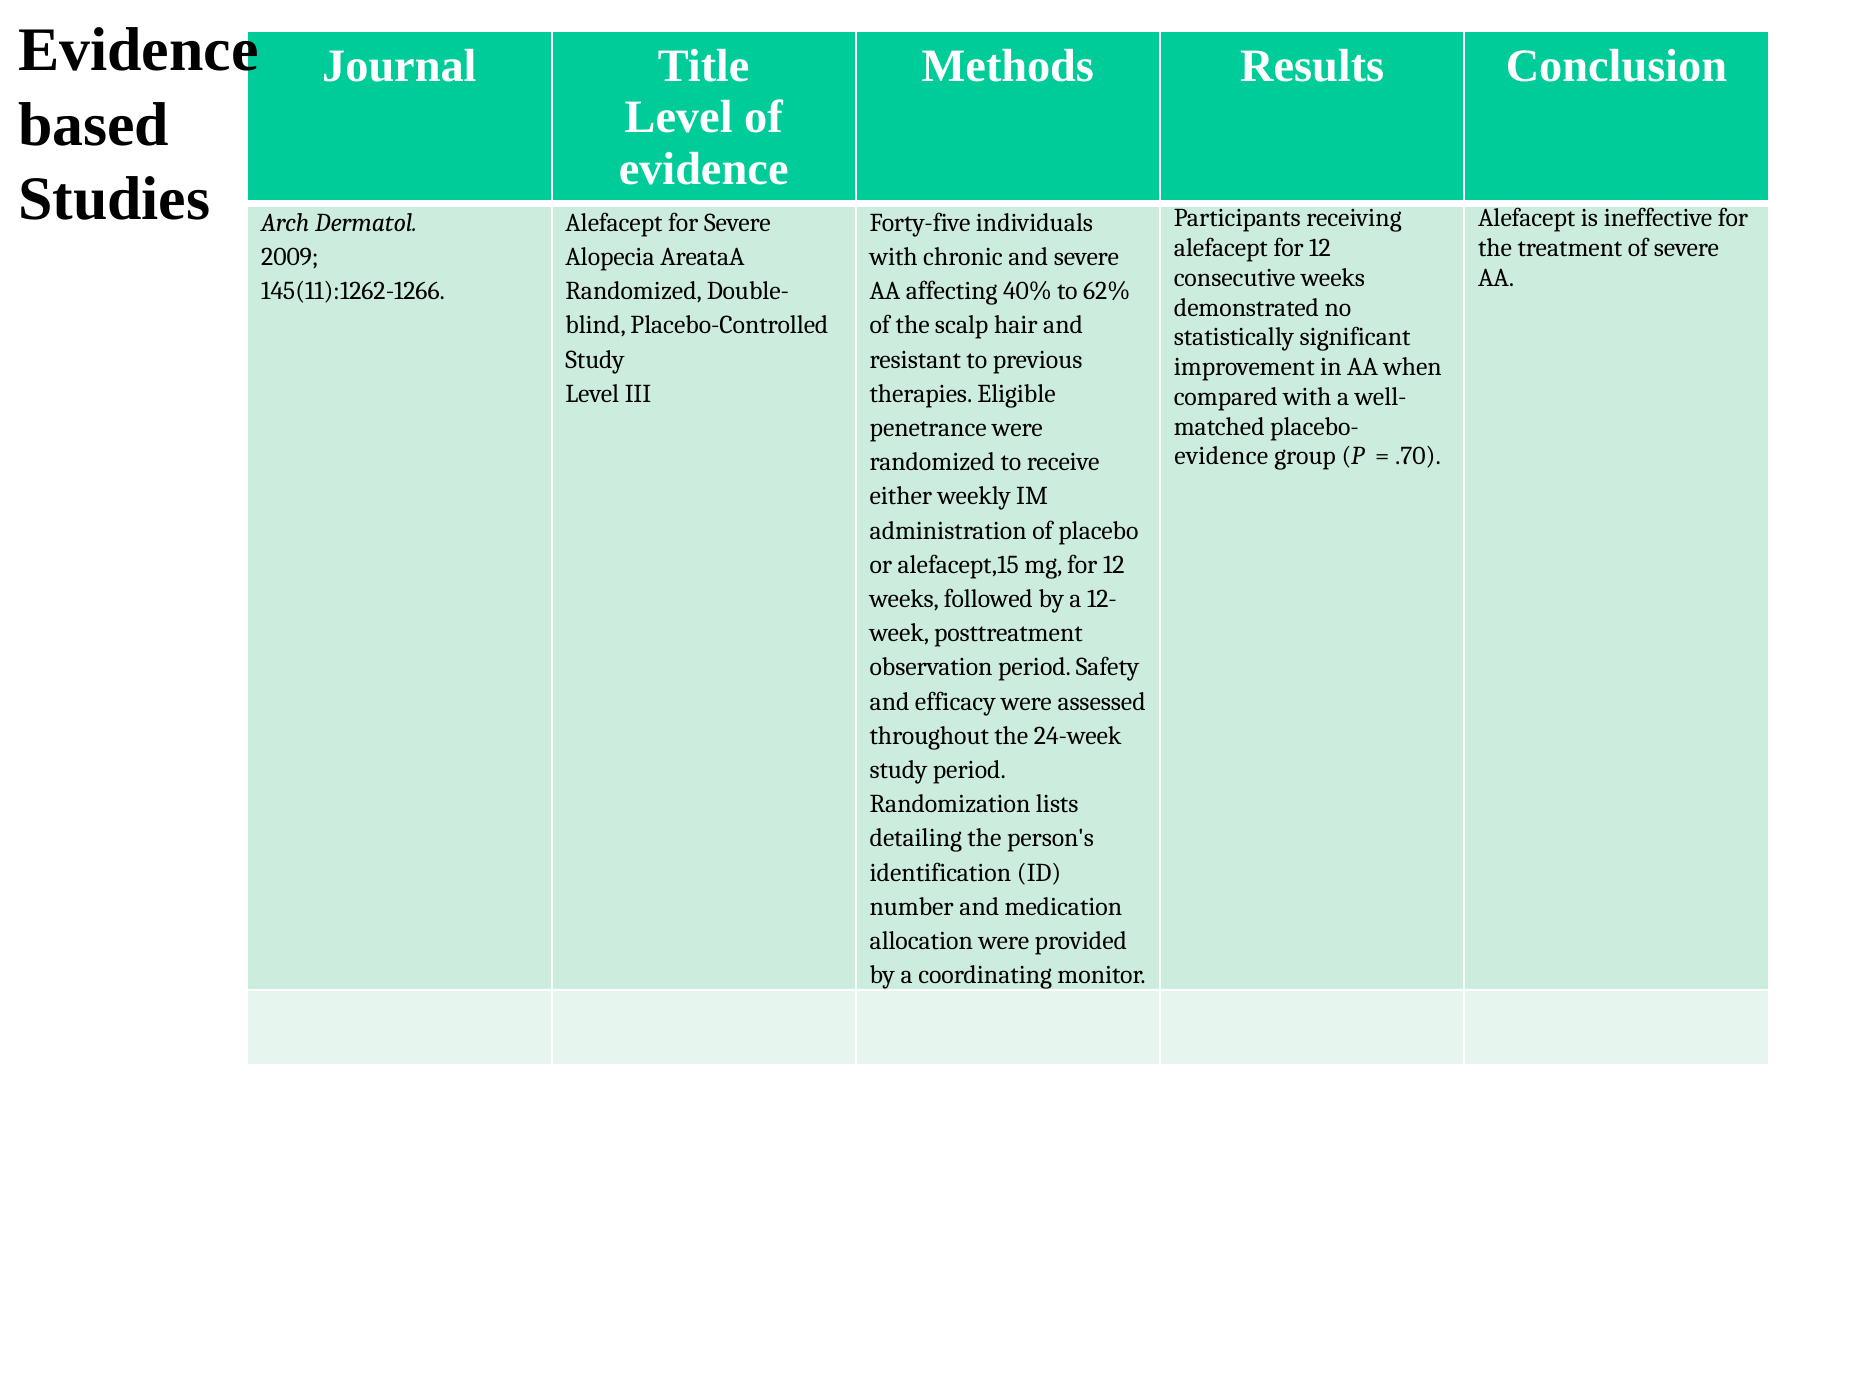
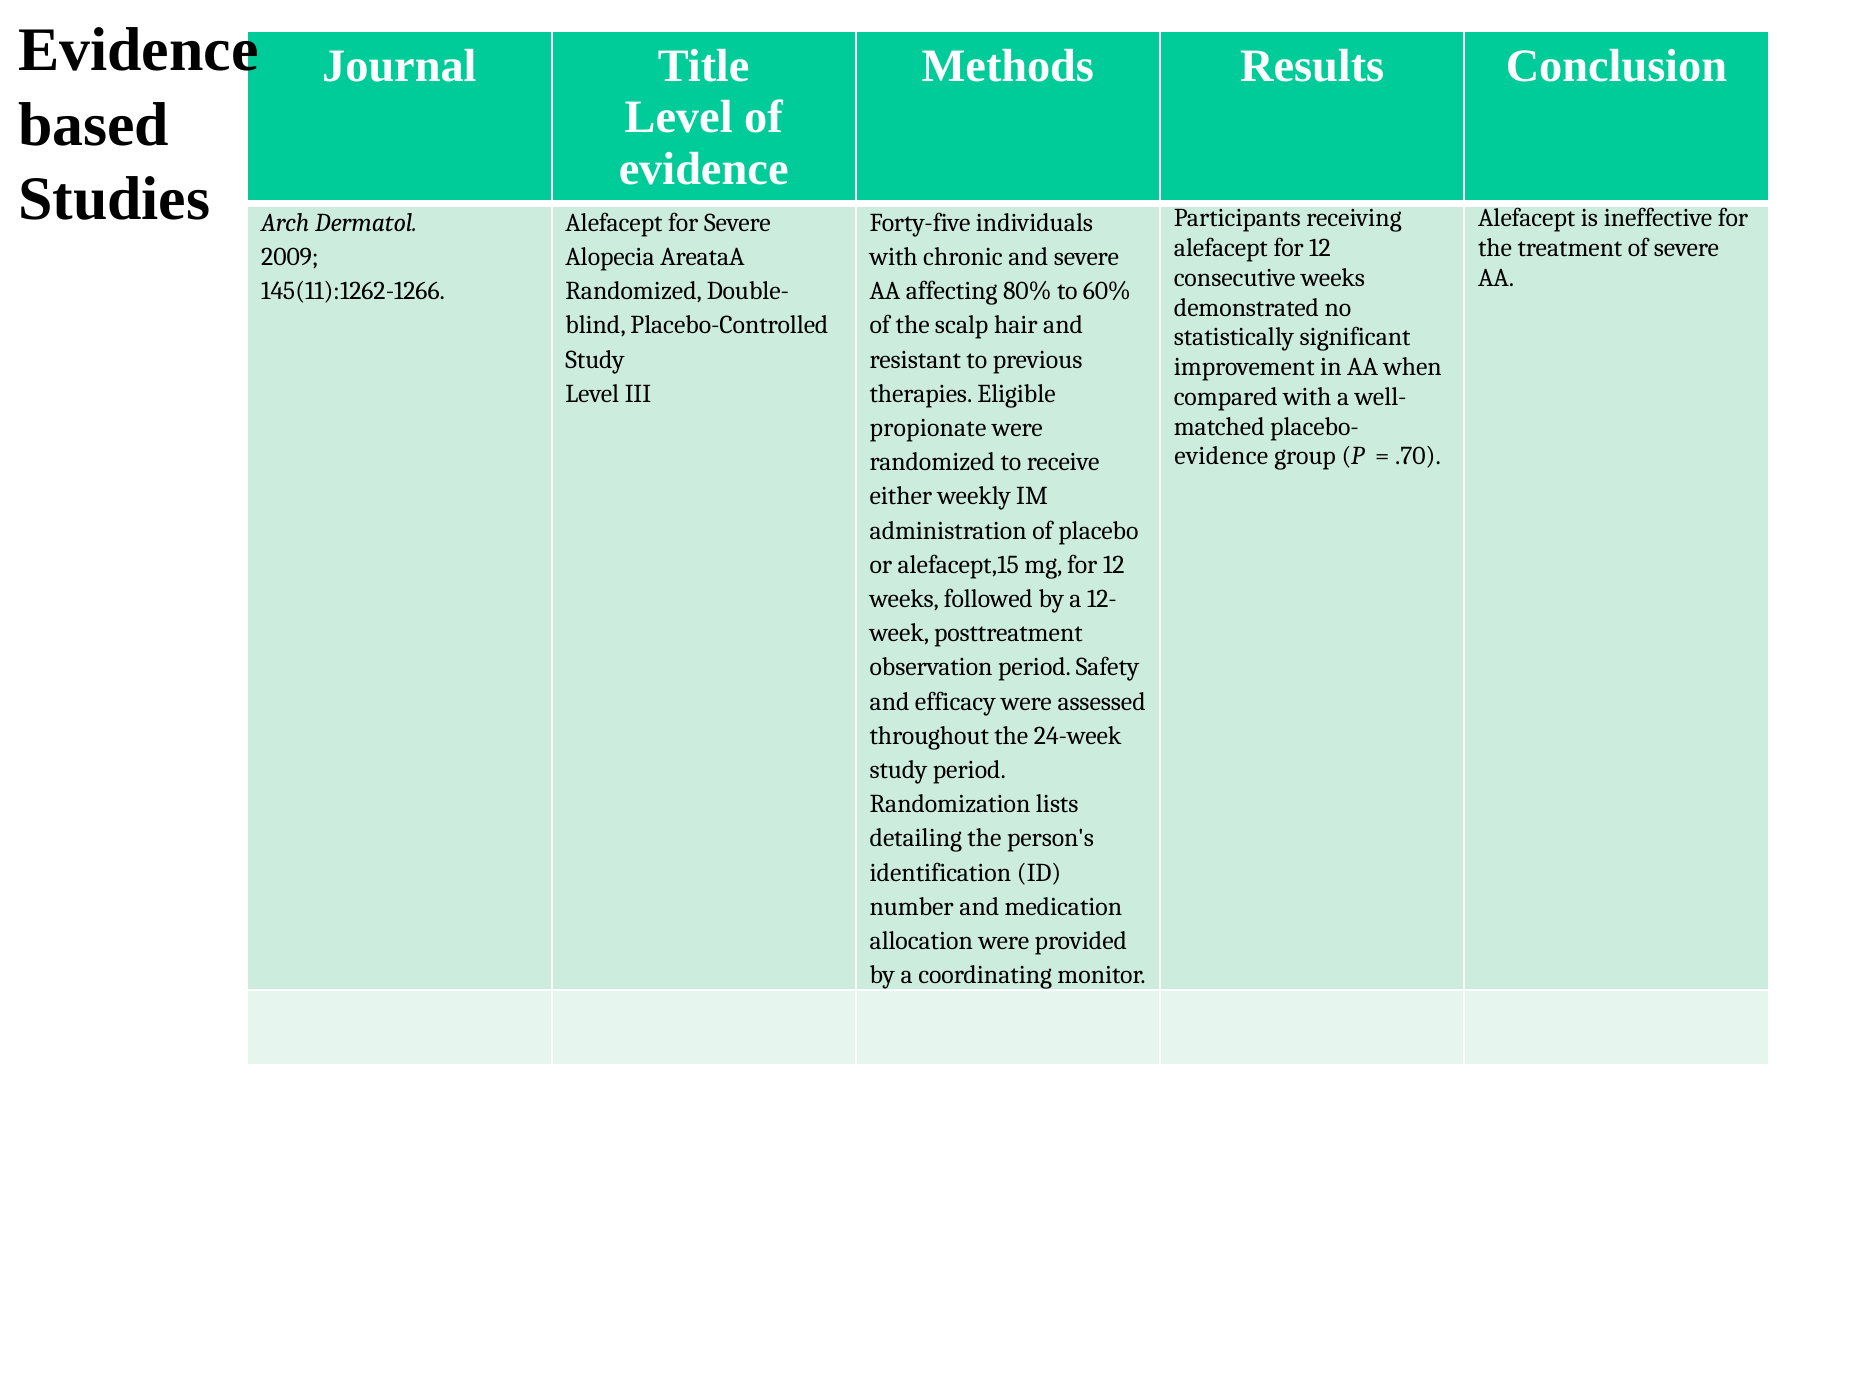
40%: 40% -> 80%
62%: 62% -> 60%
penetrance: penetrance -> propionate
